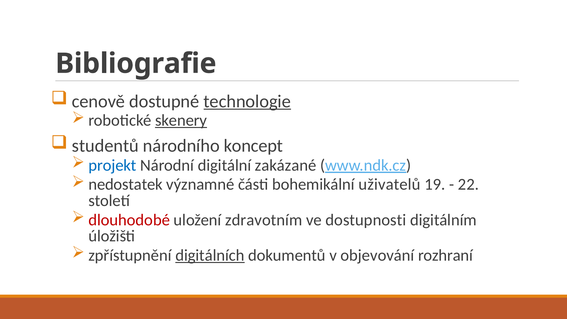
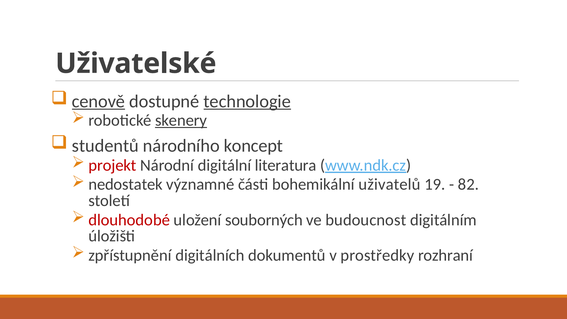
Bibliografie: Bibliografie -> Uživatelské
cenově underline: none -> present
projekt colour: blue -> red
zakázané: zakázané -> literatura
22: 22 -> 82
zdravotním: zdravotním -> souborných
dostupnosti: dostupnosti -> budoucnost
digitálních underline: present -> none
objevování: objevování -> prostředky
